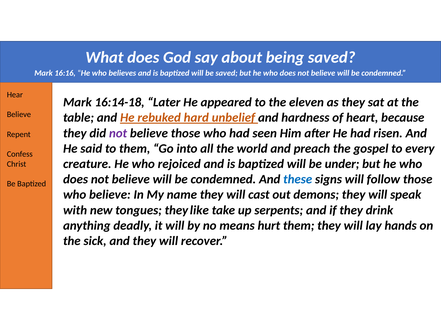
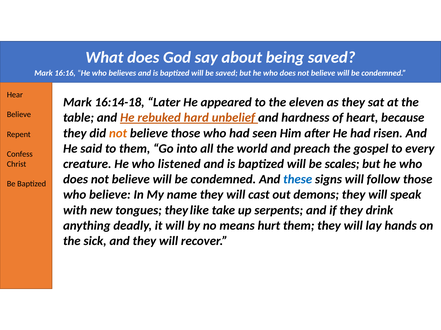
not at (118, 133) colour: purple -> orange
rejoiced: rejoiced -> listened
under: under -> scales
